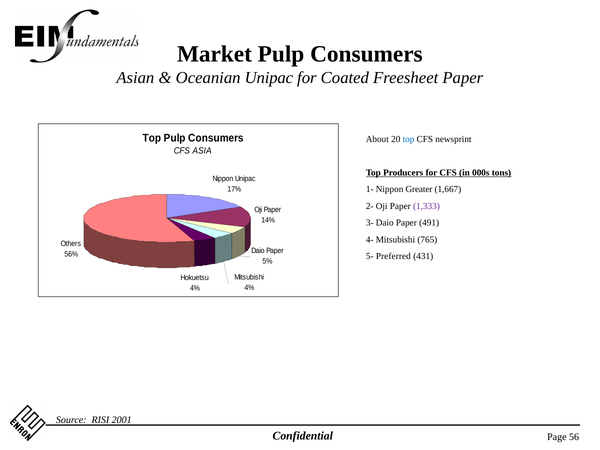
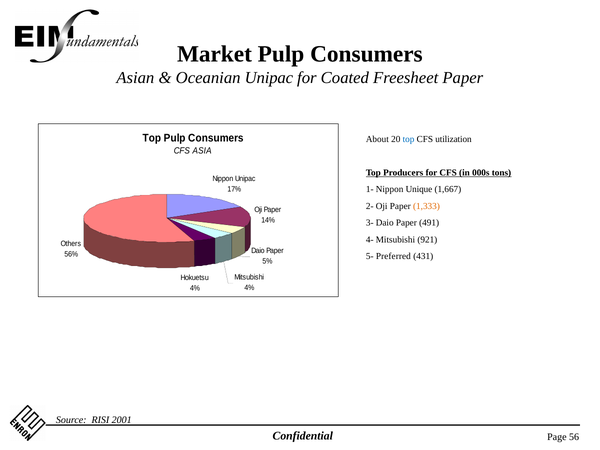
newsprint: newsprint -> utilization
Greater: Greater -> Unique
1,333 colour: purple -> orange
765: 765 -> 921
